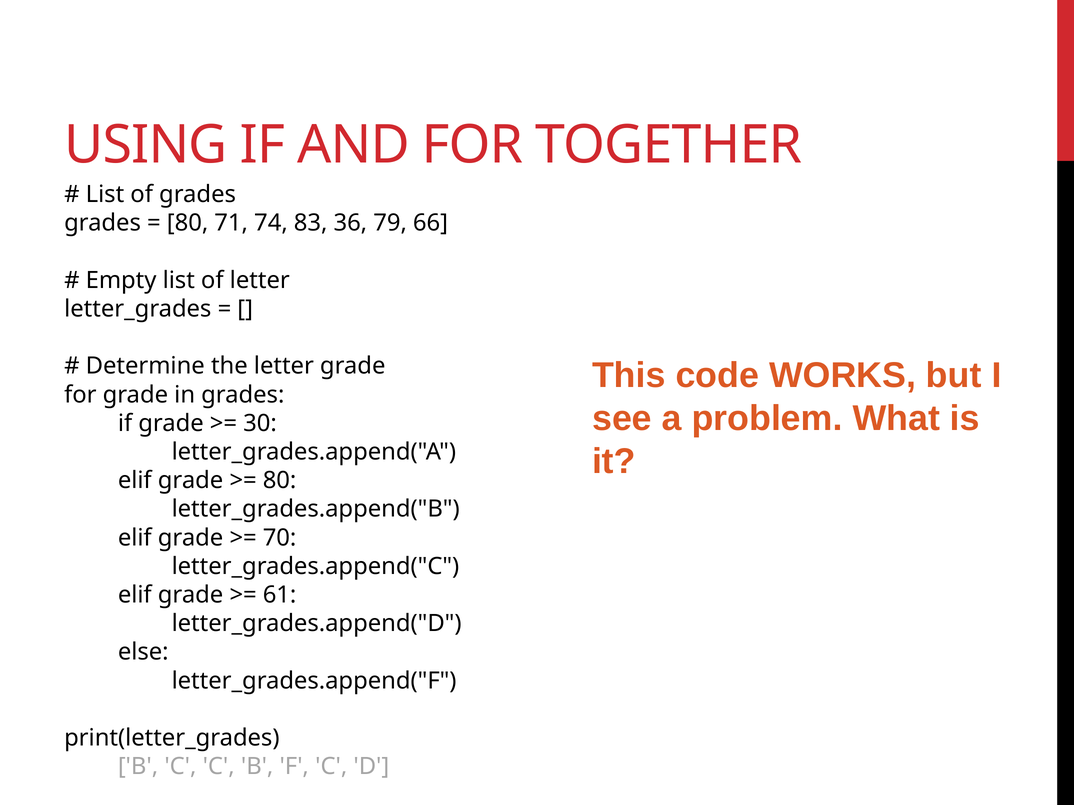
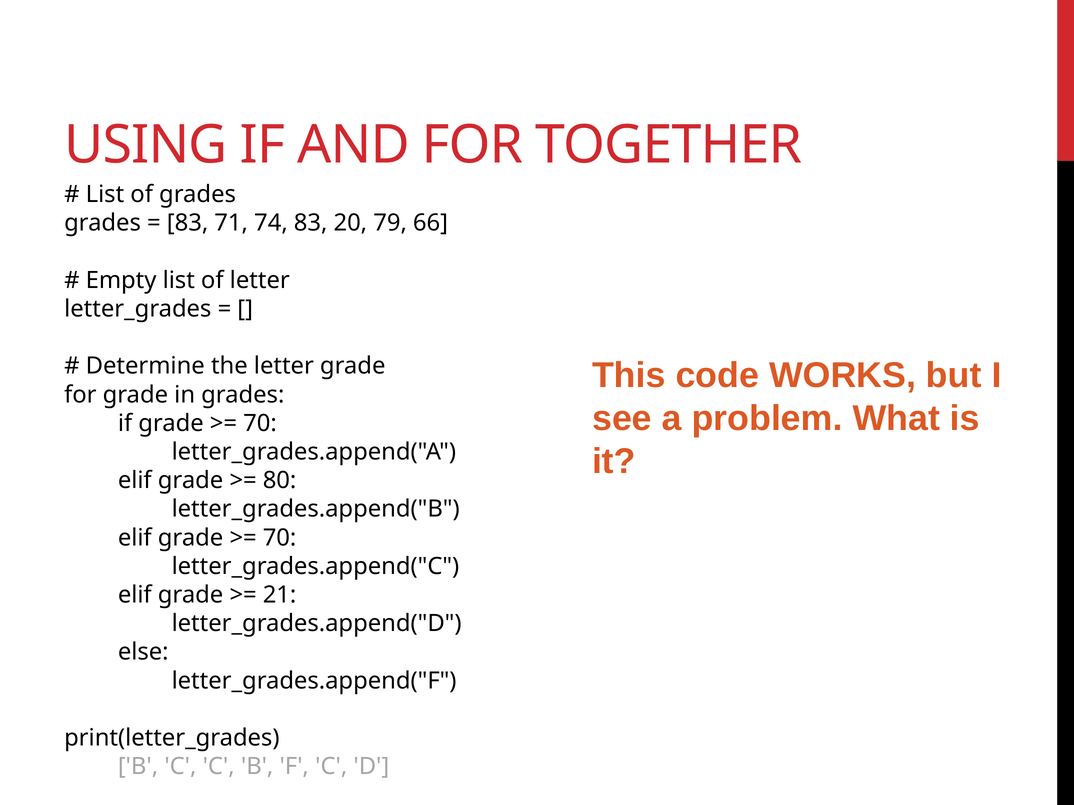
80 at (188, 223): 80 -> 83
36: 36 -> 20
30 at (260, 424): 30 -> 70
61: 61 -> 21
